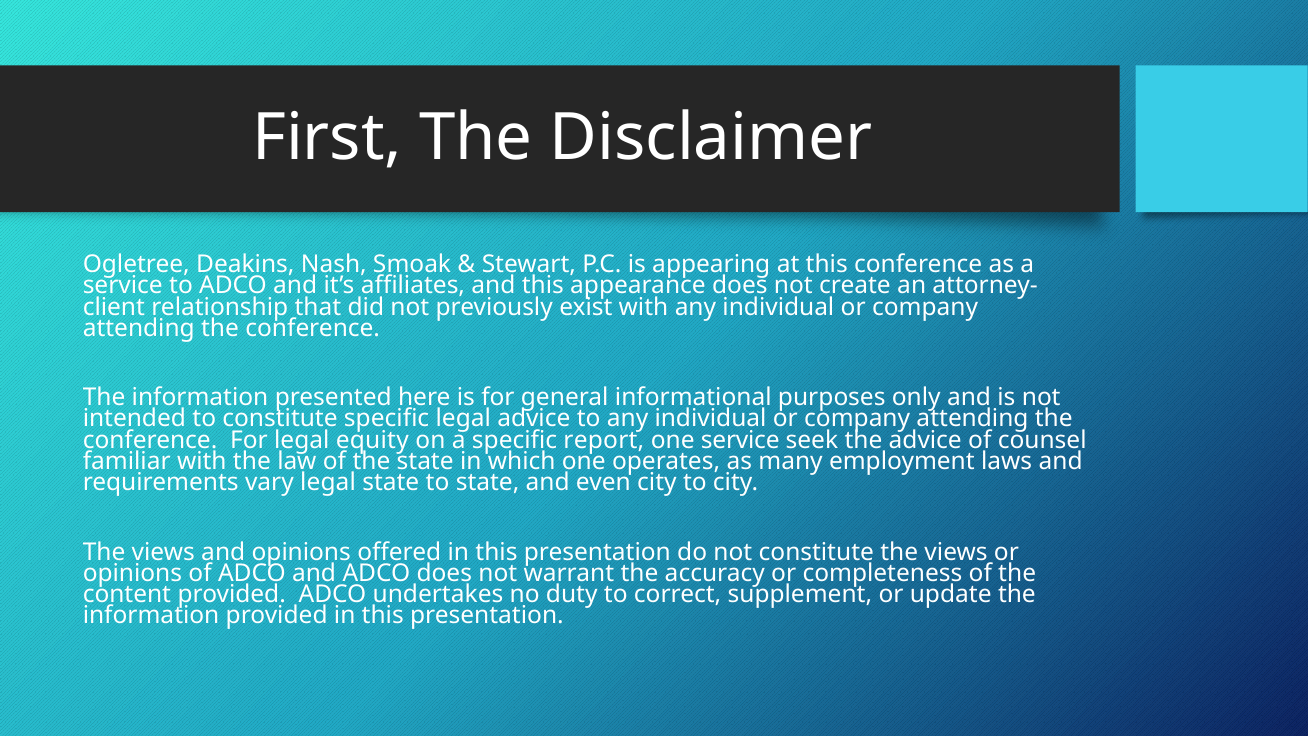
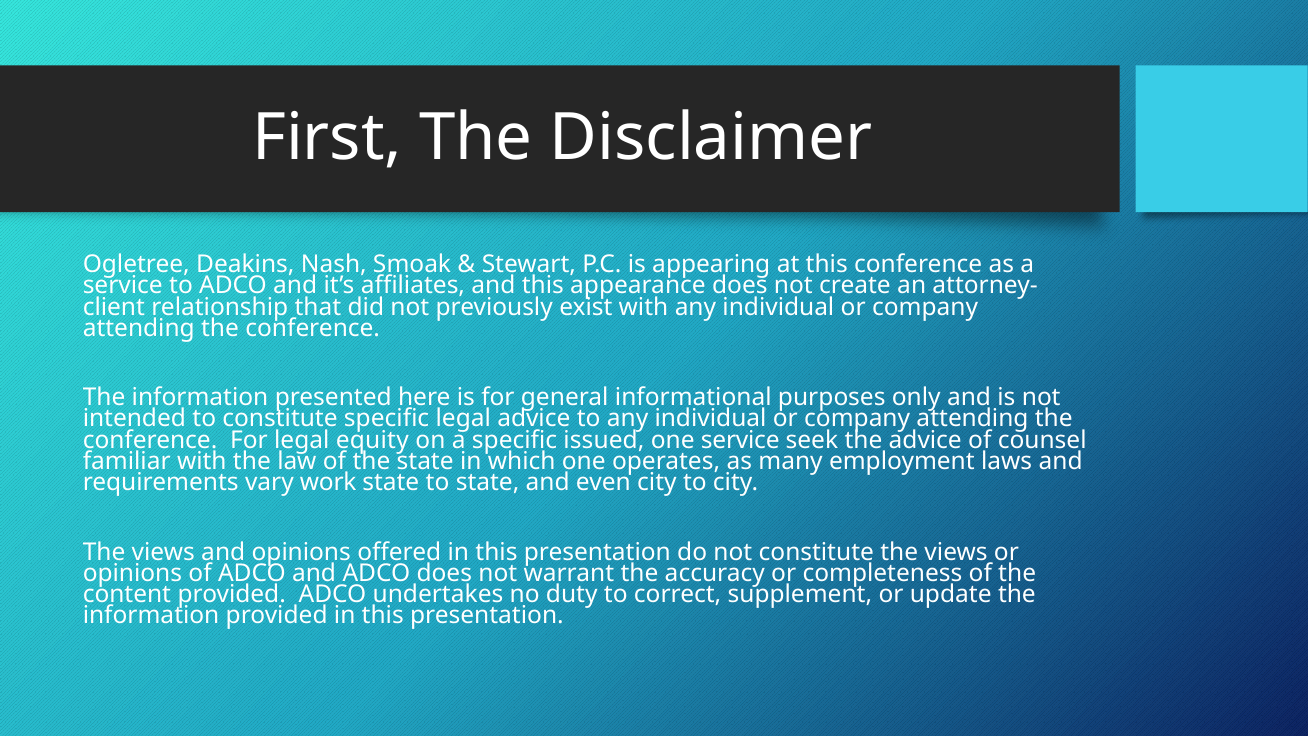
report: report -> issued
vary legal: legal -> work
